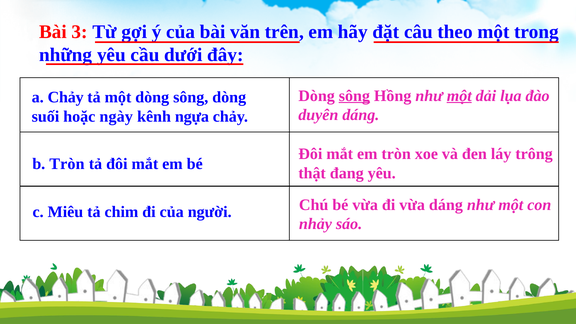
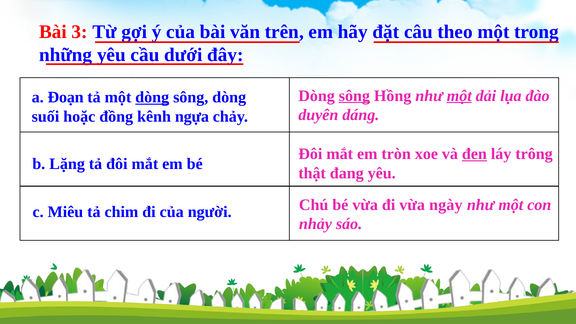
a Chảy: Chảy -> Đoạn
dòng at (152, 97) underline: none -> present
ngày: ngày -> đồng
đen underline: none -> present
b Tròn: Tròn -> Lặng
vừa dáng: dáng -> ngày
